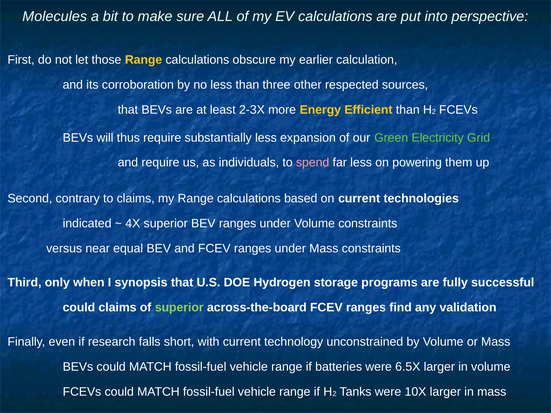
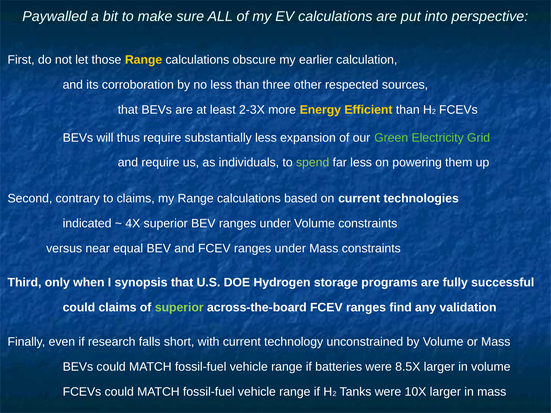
Molecules: Molecules -> Paywalled
spend colour: pink -> light green
6.5X: 6.5X -> 8.5X
